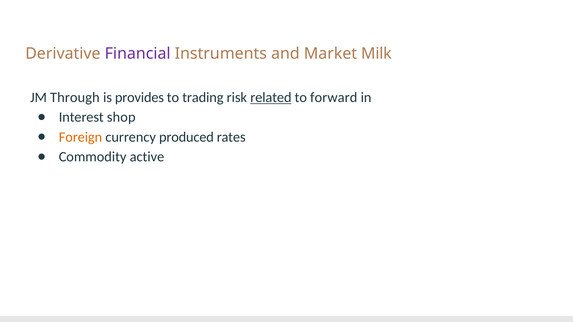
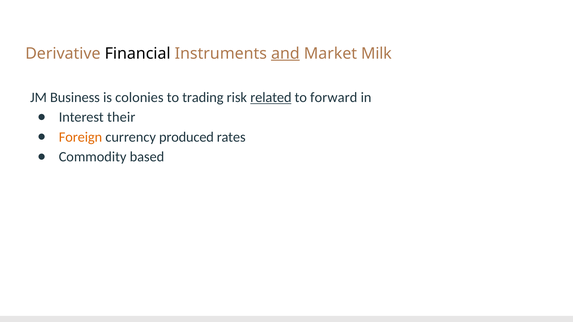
Financial colour: purple -> black
and underline: none -> present
Through: Through -> Business
provides: provides -> colonies
shop: shop -> their
active: active -> based
